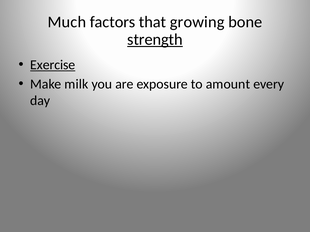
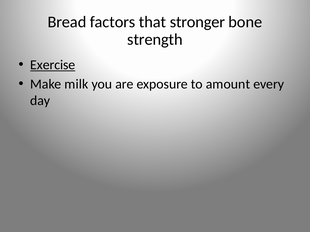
Much: Much -> Bread
growing: growing -> stronger
strength underline: present -> none
